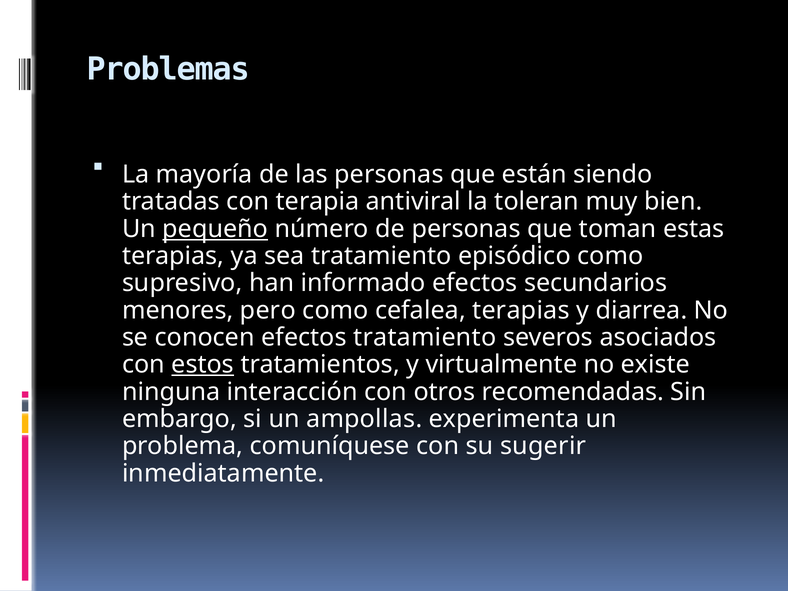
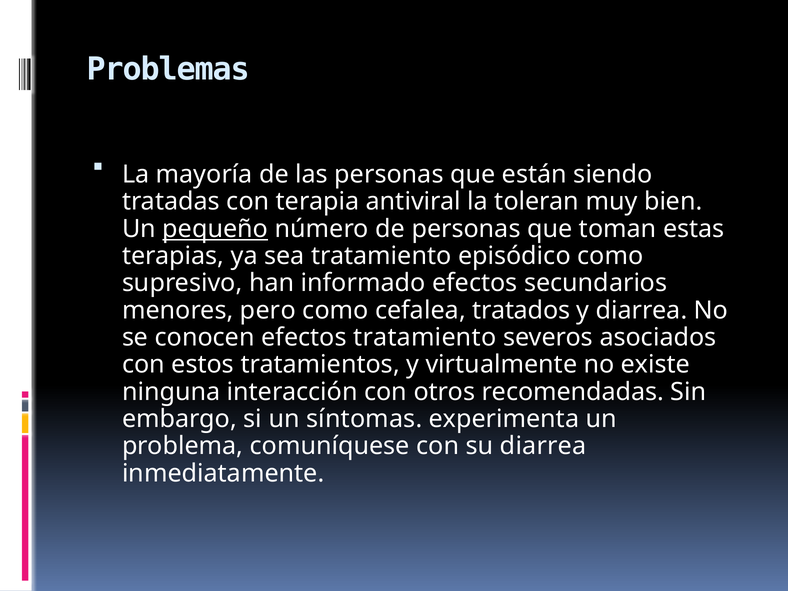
cefalea terapias: terapias -> tratados
estos underline: present -> none
ampollas: ampollas -> síntomas
su sugerir: sugerir -> diarrea
